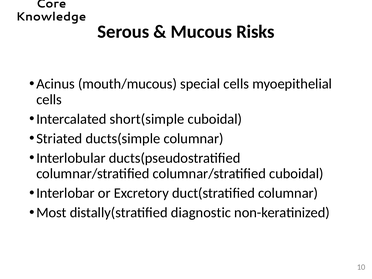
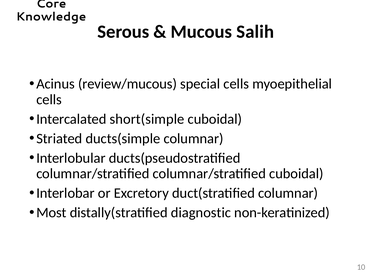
Risks: Risks -> Salih
mouth/mucous: mouth/mucous -> review/mucous
